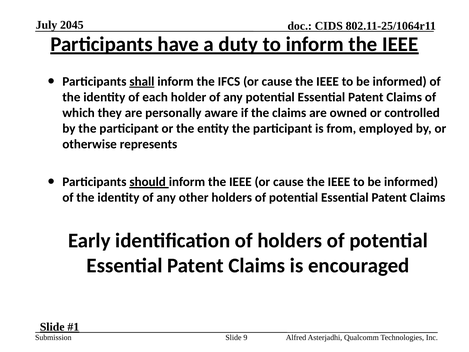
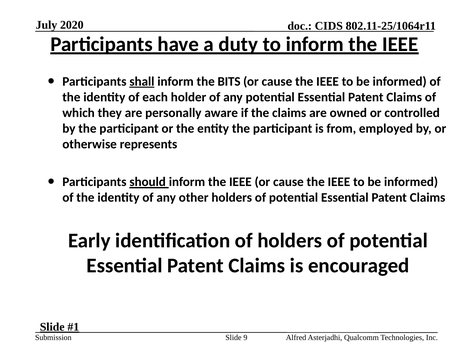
2045: 2045 -> 2020
IFCS: IFCS -> BITS
